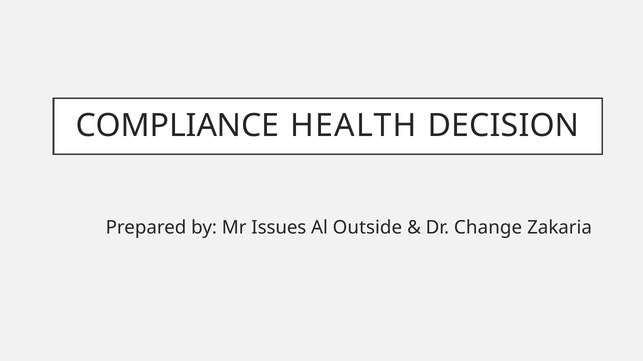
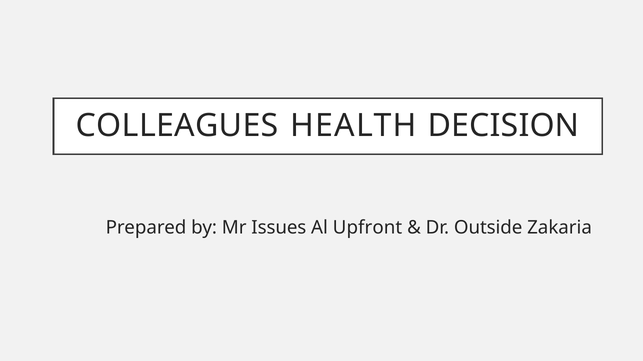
COMPLIANCE: COMPLIANCE -> COLLEAGUES
Outside: Outside -> Upfront
Change: Change -> Outside
